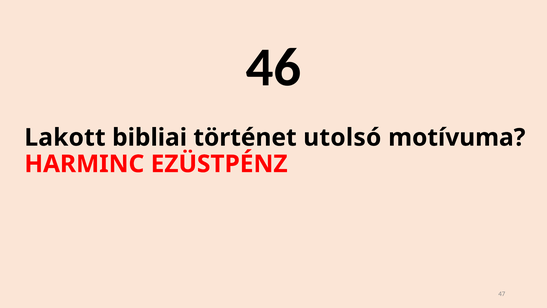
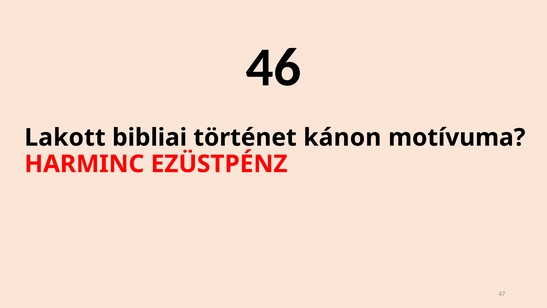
utolsó: utolsó -> kánon
